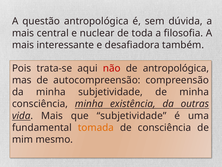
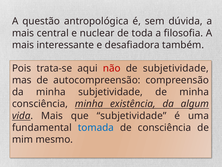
de antropológica: antropológica -> subjetividade
outras: outras -> algum
tomada colour: orange -> blue
